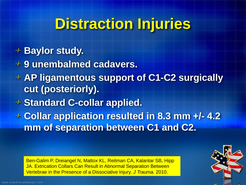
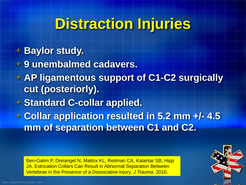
8.3: 8.3 -> 5.2
4.2: 4.2 -> 4.5
